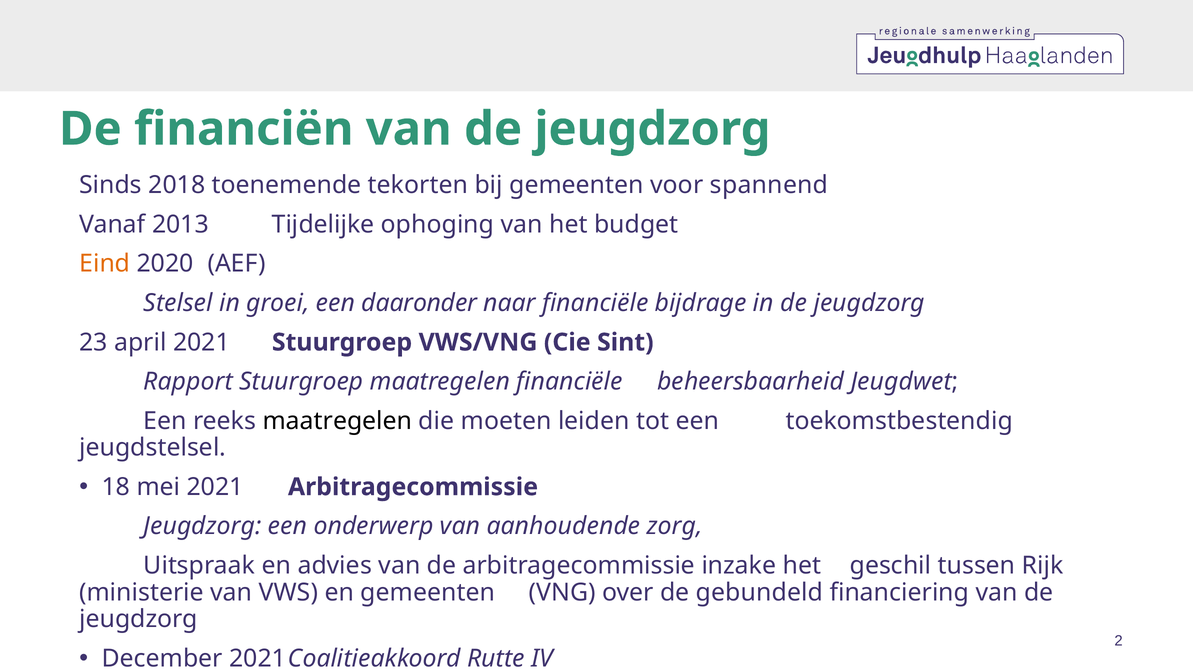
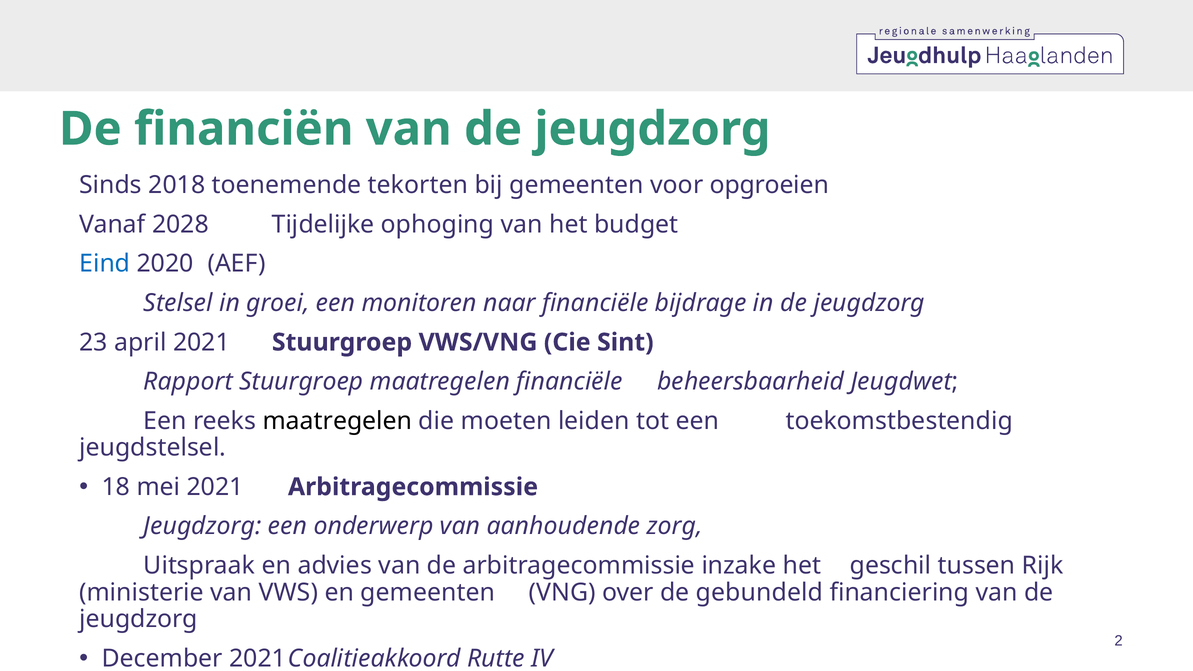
spannend: spannend -> opgroeien
2013: 2013 -> 2028
Eind colour: orange -> blue
daaronder: daaronder -> monitoren
